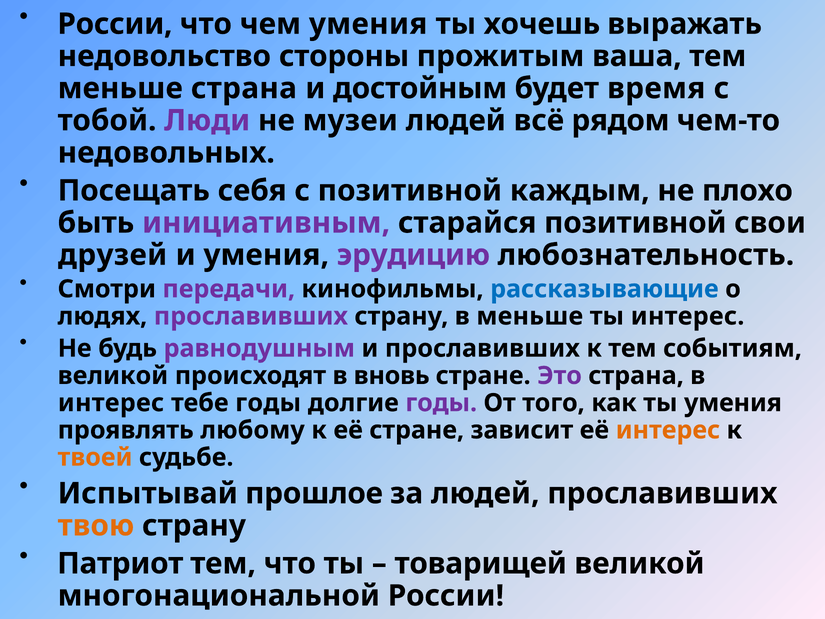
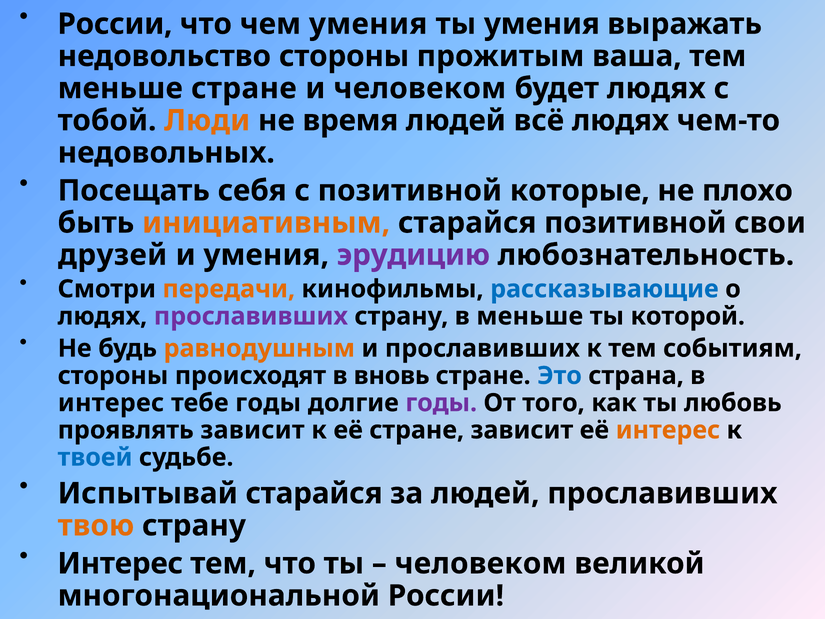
ты хочешь: хочешь -> умения
меньше страна: страна -> стране
и достойным: достойным -> человеком
будет время: время -> людях
Люди colour: purple -> orange
музеи: музеи -> время
всё рядом: рядом -> людях
каждым: каждым -> которые
инициативным colour: purple -> orange
передачи colour: purple -> orange
ты интерес: интерес -> которой
равнодушным colour: purple -> orange
великой at (113, 376): великой -> стороны
Это colour: purple -> blue
ты умения: умения -> любовь
проявлять любому: любому -> зависит
твоей colour: orange -> blue
Испытывай прошлое: прошлое -> старайся
Патриот at (120, 563): Патриот -> Интерес
товарищей at (481, 563): товарищей -> человеком
